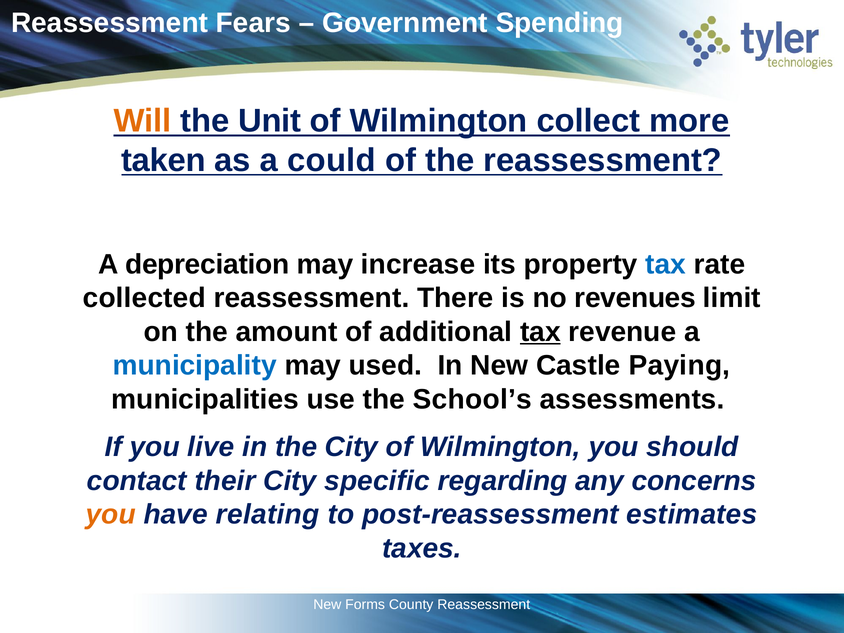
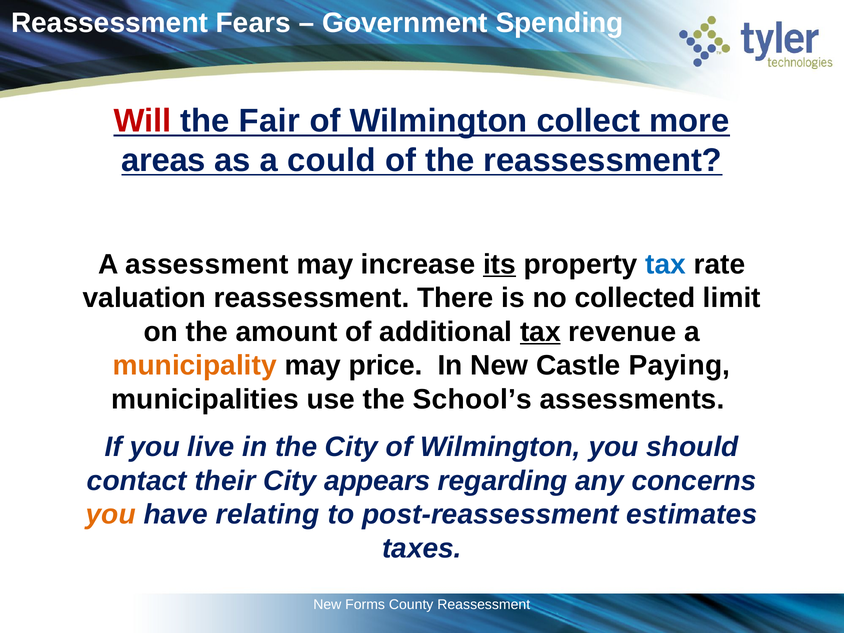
Will colour: orange -> red
Unit: Unit -> Fair
taken: taken -> areas
depreciation: depreciation -> assessment
its underline: none -> present
collected: collected -> valuation
revenues: revenues -> collected
municipality colour: blue -> orange
used: used -> price
specific: specific -> appears
